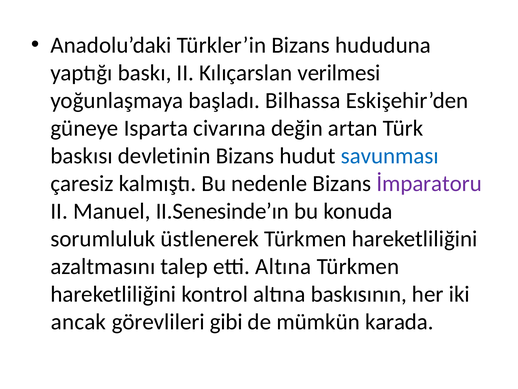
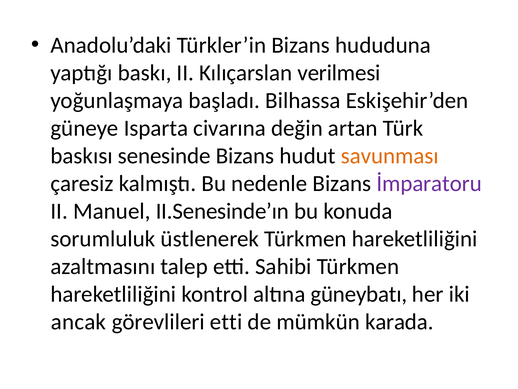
devletinin: devletinin -> senesinde
savunması colour: blue -> orange
etti Altına: Altına -> Sahibi
baskısının: baskısının -> güneybatı
görevlileri gibi: gibi -> etti
